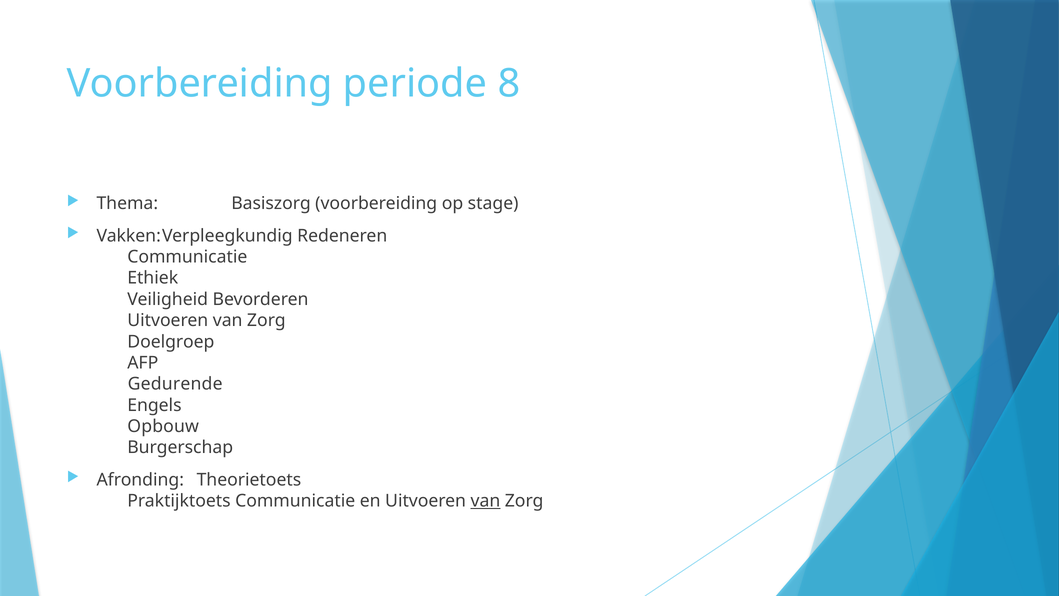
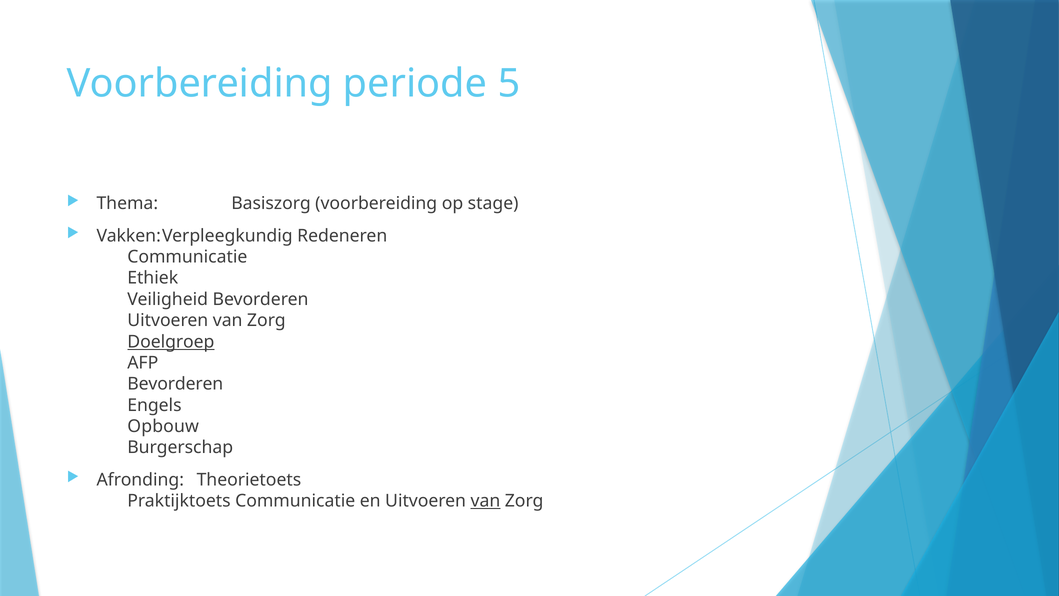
8: 8 -> 5
Doelgroep underline: none -> present
Gedurende at (175, 384): Gedurende -> Bevorderen
